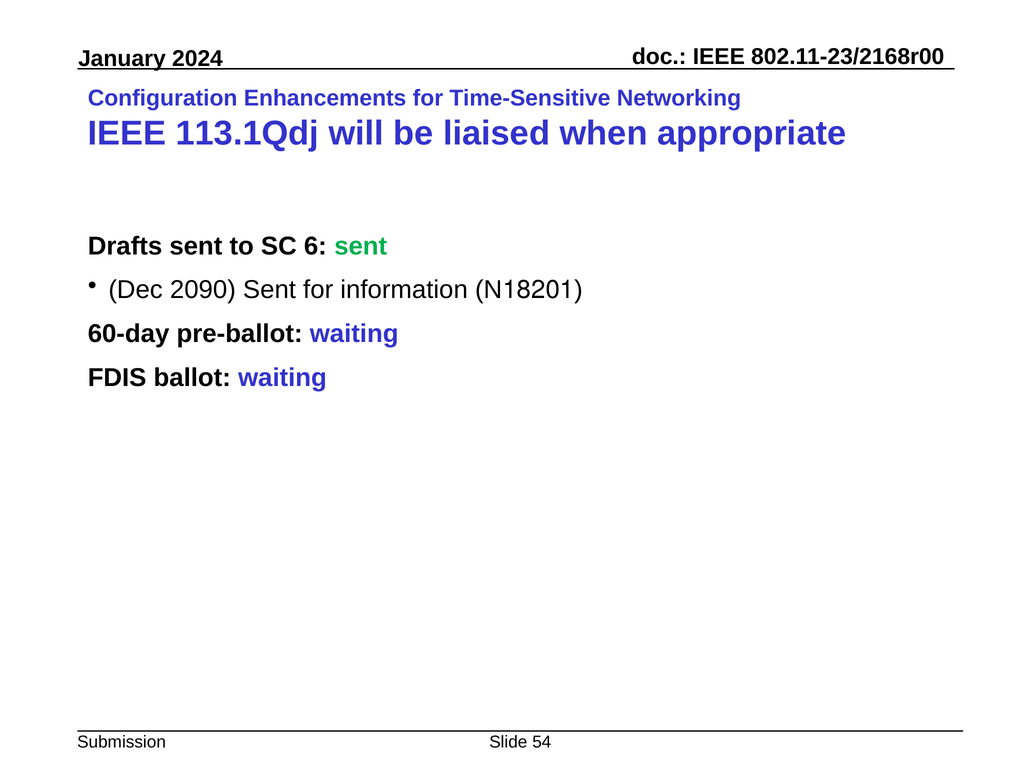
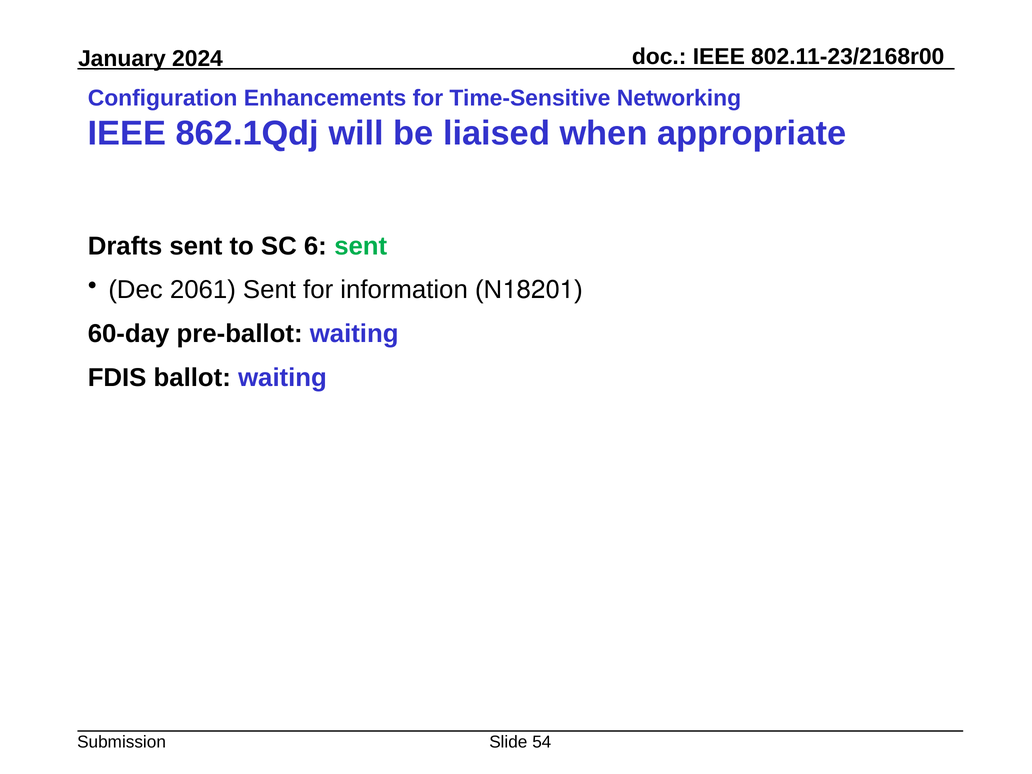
113.1Qdj: 113.1Qdj -> 862.1Qdj
2090: 2090 -> 2061
